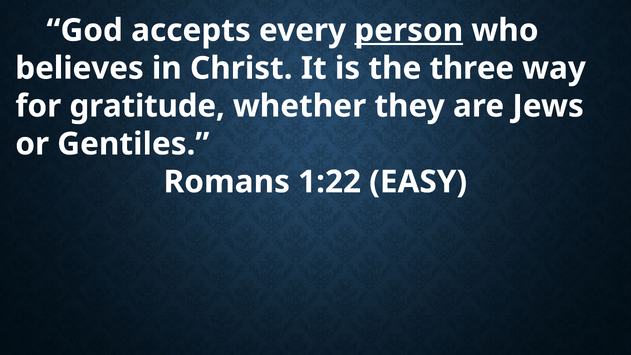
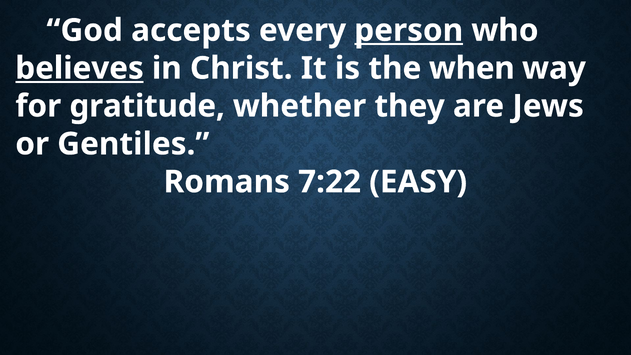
believes underline: none -> present
three: three -> when
1:22: 1:22 -> 7:22
